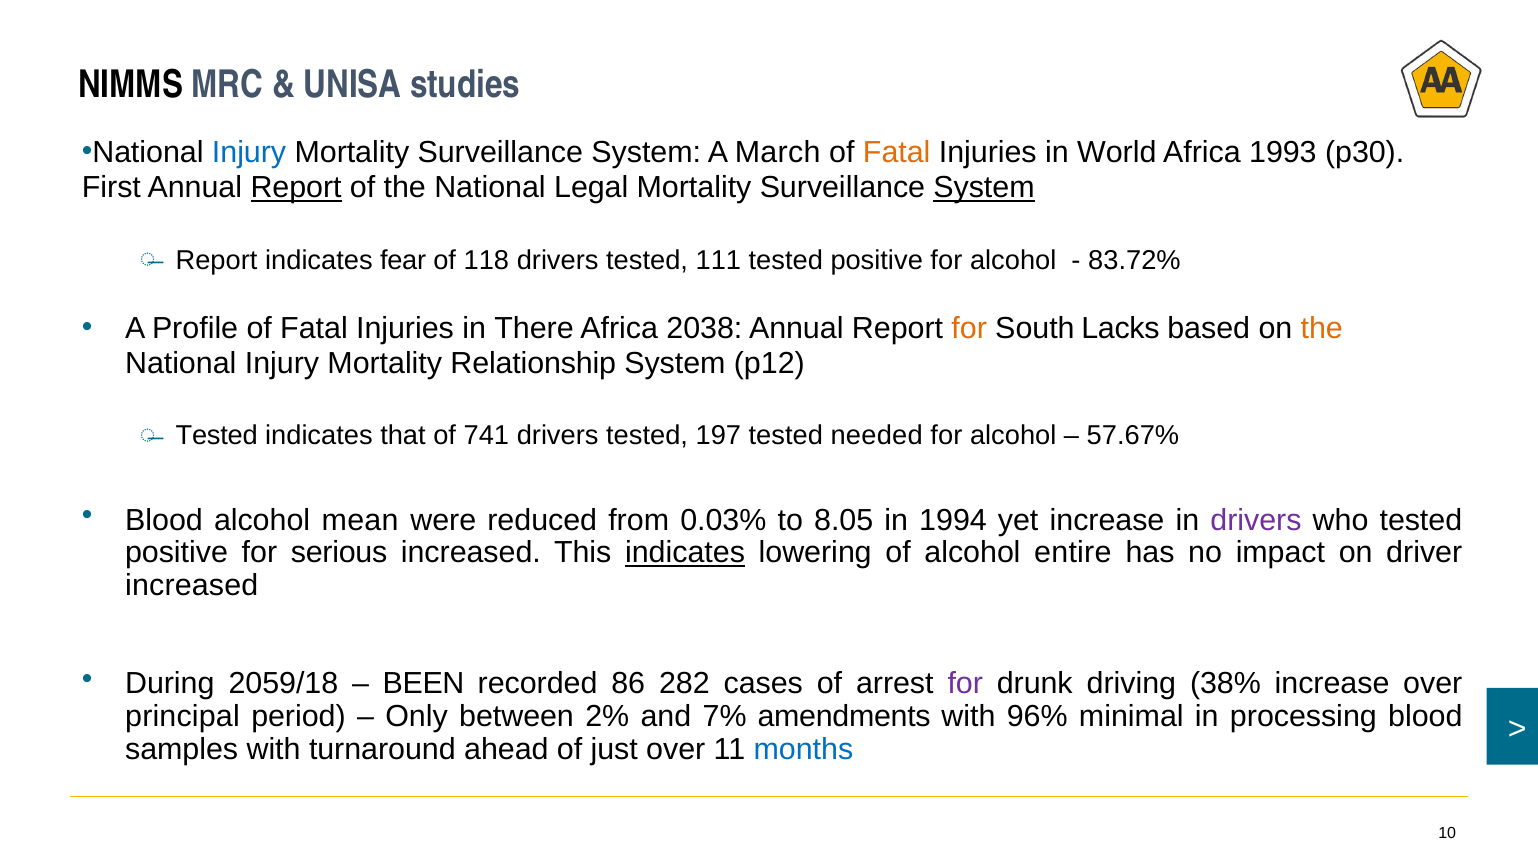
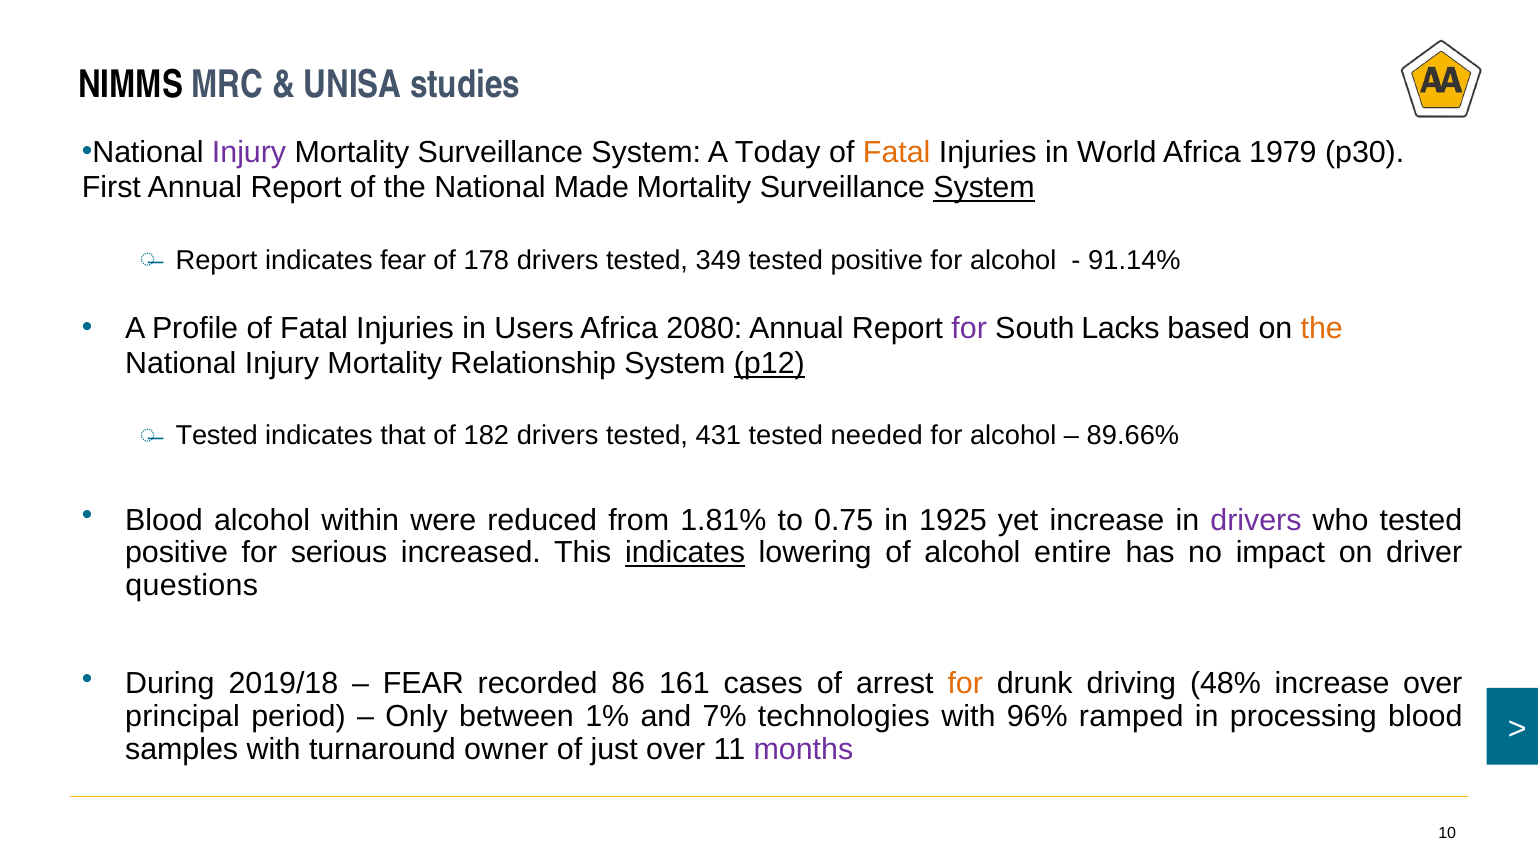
Injury at (249, 153) colour: blue -> purple
March: March -> Today
1993: 1993 -> 1979
Report at (296, 188) underline: present -> none
Legal: Legal -> Made
118: 118 -> 178
111: 111 -> 349
83.72%: 83.72% -> 91.14%
There: There -> Users
2038: 2038 -> 2080
for at (969, 329) colour: orange -> purple
p12 underline: none -> present
741: 741 -> 182
197: 197 -> 431
57.67%: 57.67% -> 89.66%
mean: mean -> within
0.03%: 0.03% -> 1.81%
8.05: 8.05 -> 0.75
1994: 1994 -> 1925
increased at (192, 586): increased -> questions
2059/18: 2059/18 -> 2019/18
BEEN at (424, 684): BEEN -> FEAR
282: 282 -> 161
for at (965, 684) colour: purple -> orange
38%: 38% -> 48%
2%: 2% -> 1%
amendments: amendments -> technologies
minimal: minimal -> ramped
ahead: ahead -> owner
months colour: blue -> purple
